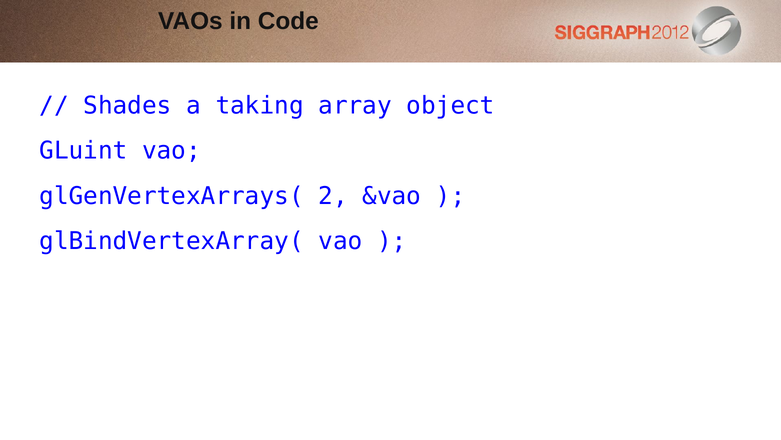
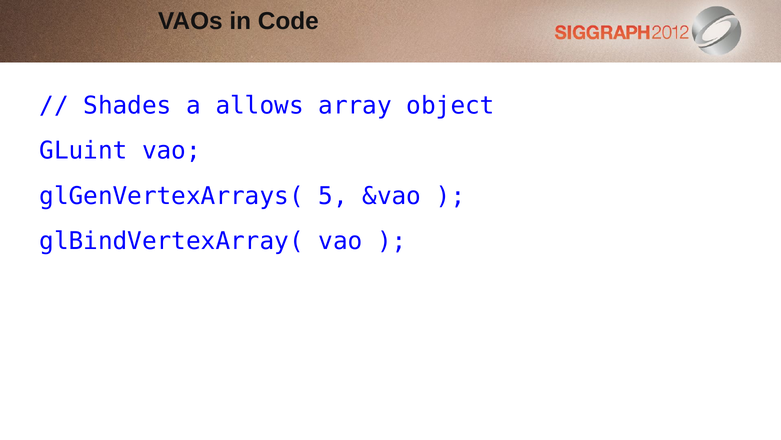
taking: taking -> allows
2: 2 -> 5
